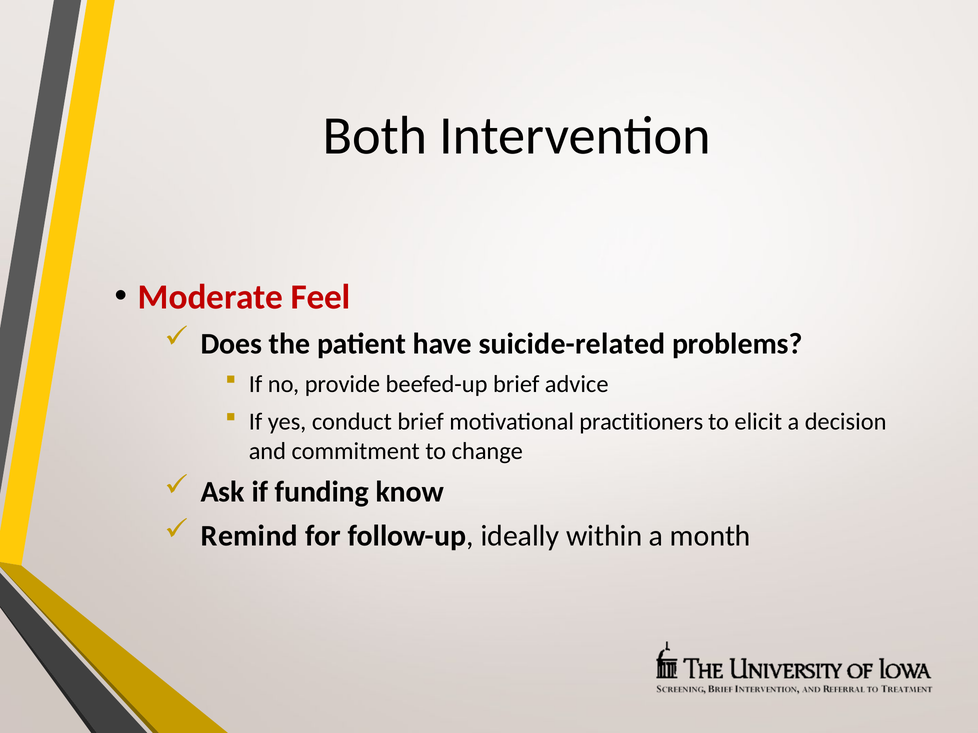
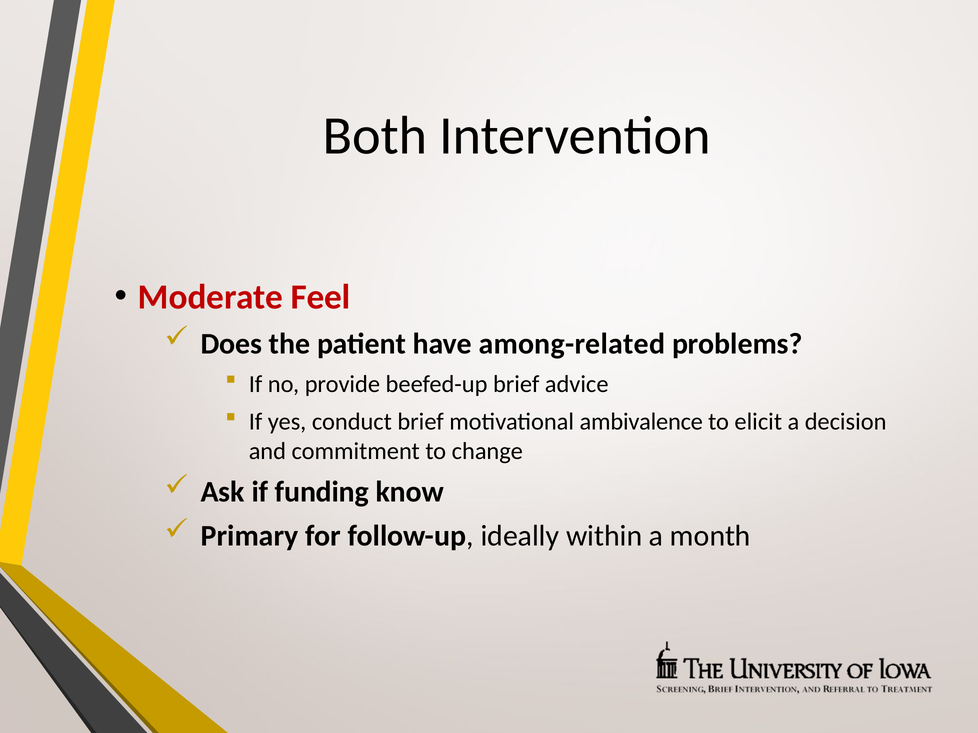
suicide-related: suicide-related -> among-related
practitioners: practitioners -> ambivalence
Remind: Remind -> Primary
